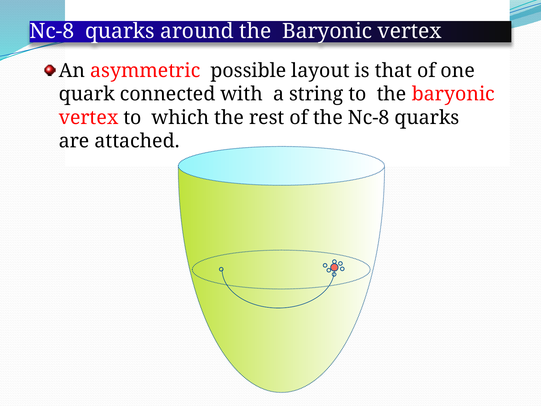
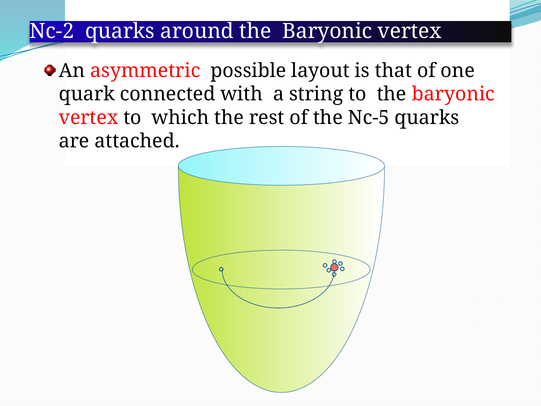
Nc-8 at (52, 31): Nc-8 -> Nc-2
the Nc-8: Nc-8 -> Nc-5
